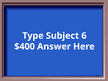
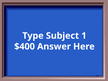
6: 6 -> 1
